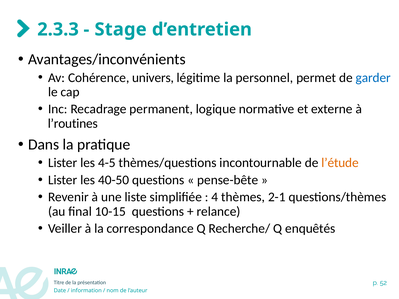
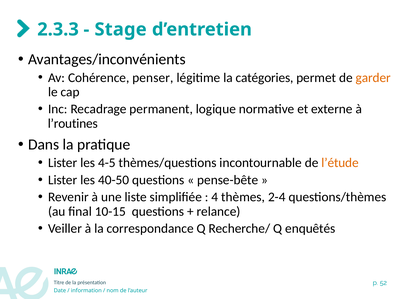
univers: univers -> penser
personnel: personnel -> catégories
garder colour: blue -> orange
2-1: 2-1 -> 2-4
